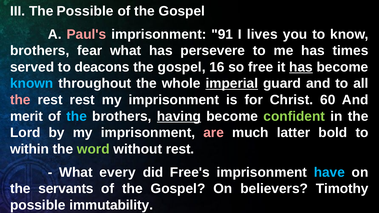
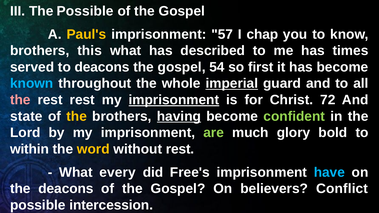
Paul's colour: pink -> yellow
91: 91 -> 57
lives: lives -> chap
fear: fear -> this
persevere: persevere -> described
16: 16 -> 54
free: free -> first
has at (301, 67) underline: present -> none
imprisonment at (174, 100) underline: none -> present
60: 60 -> 72
merit: merit -> state
the at (77, 116) colour: light blue -> yellow
are colour: pink -> light green
latter: latter -> glory
word colour: light green -> yellow
the servants: servants -> deacons
Timothy: Timothy -> Conflict
immutability: immutability -> intercession
